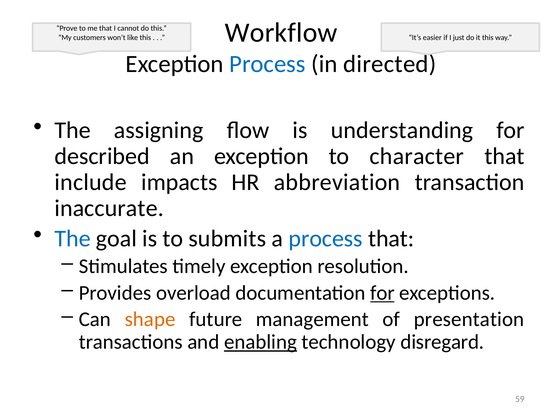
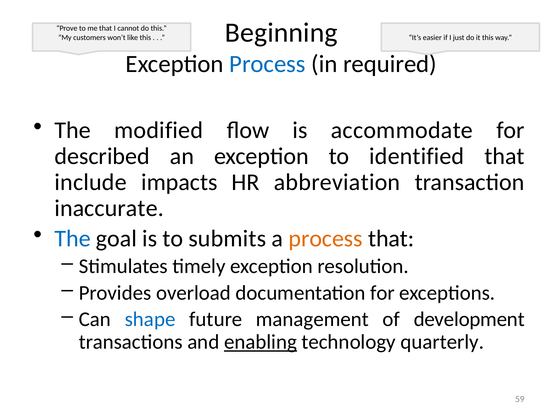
Workflow: Workflow -> Beginning
directed: directed -> required
assigning: assigning -> modified
understanding: understanding -> accommodate
character: character -> identified
process at (326, 239) colour: blue -> orange
for at (382, 293) underline: present -> none
shape colour: orange -> blue
presentation: presentation -> development
disregard: disregard -> quarterly
